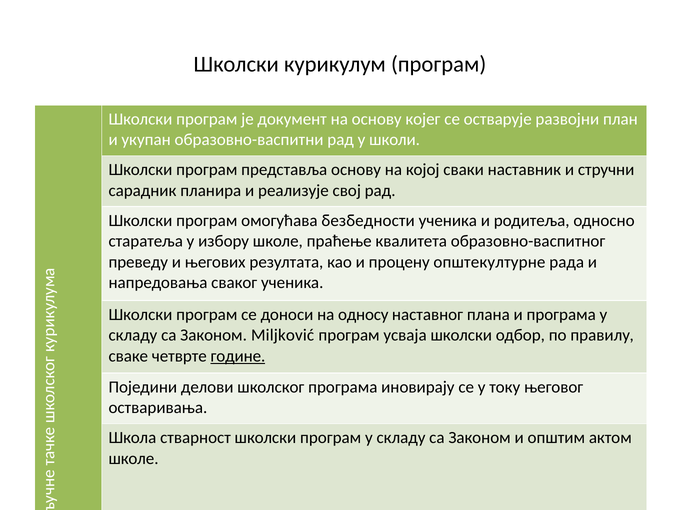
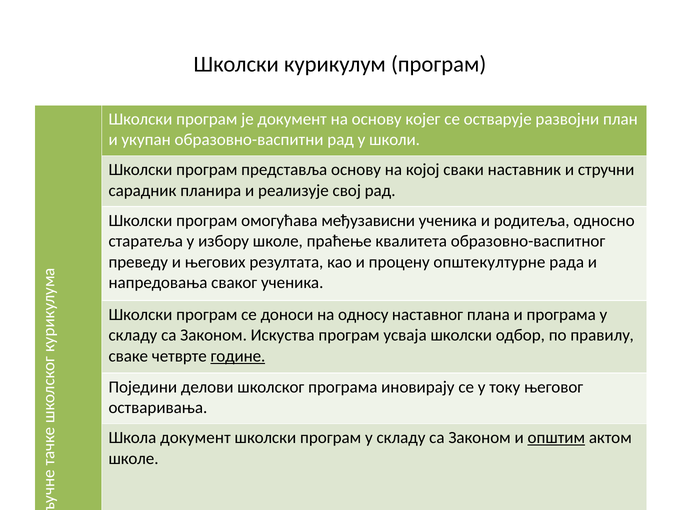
безбедности: безбедности -> међузависни
Miljković: Miljković -> Искуства
Школа стварност: стварност -> документ
општим underline: none -> present
